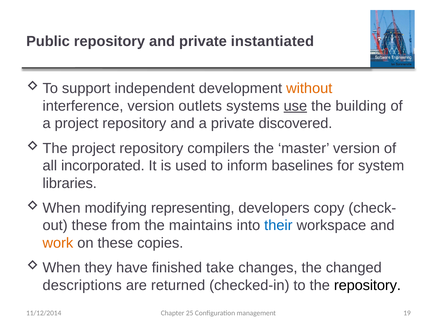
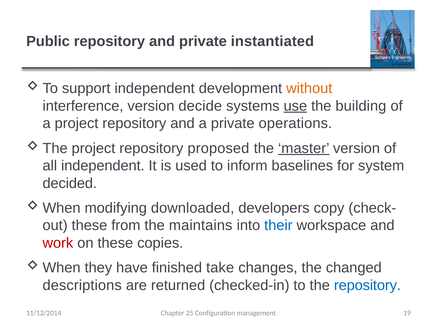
outlets: outlets -> decide
discovered: discovered -> operations
compilers: compilers -> proposed
master underline: none -> present
all incorporated: incorporated -> independent
libraries: libraries -> decided
representing: representing -> downloaded
work colour: orange -> red
repository at (367, 285) colour: black -> blue
